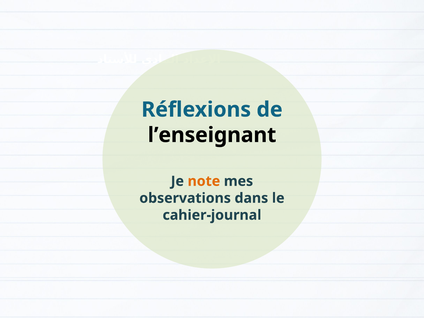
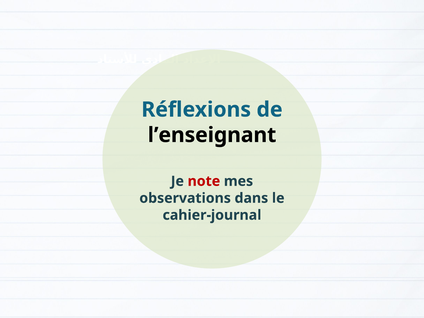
note colour: orange -> red
